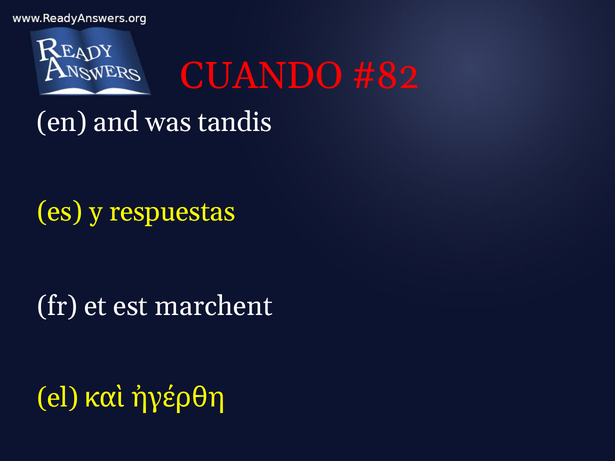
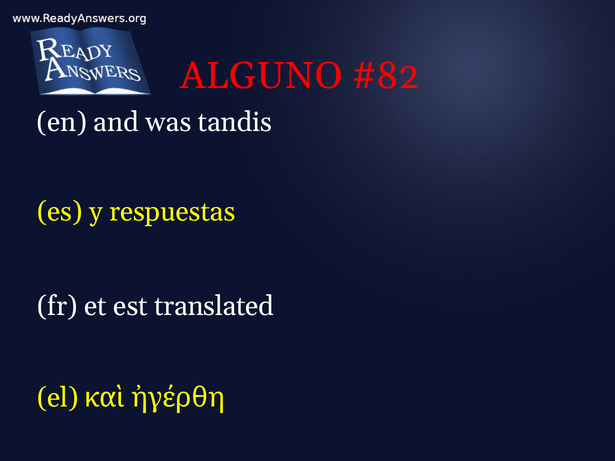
CUANDO: CUANDO -> ALGUNO
marchent: marchent -> translated
